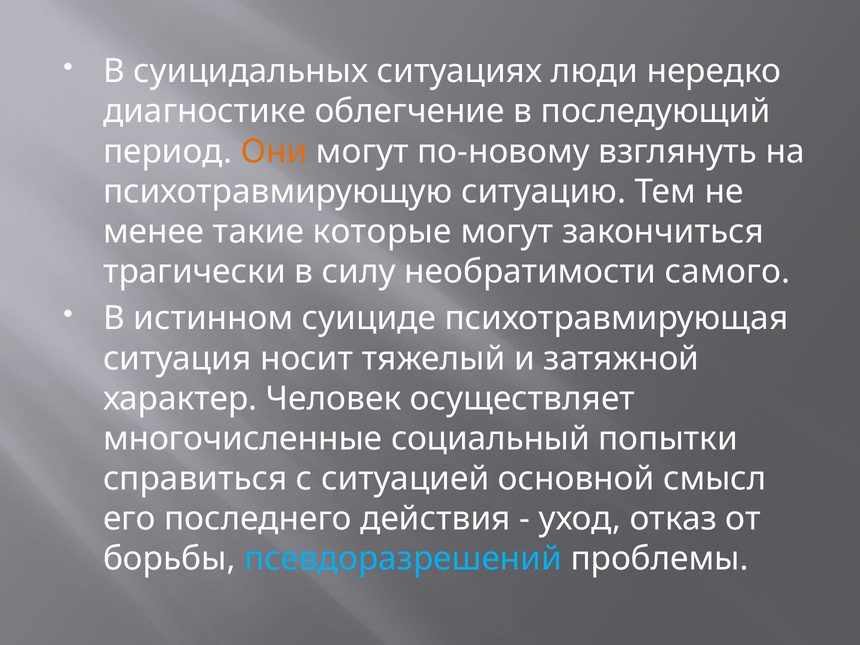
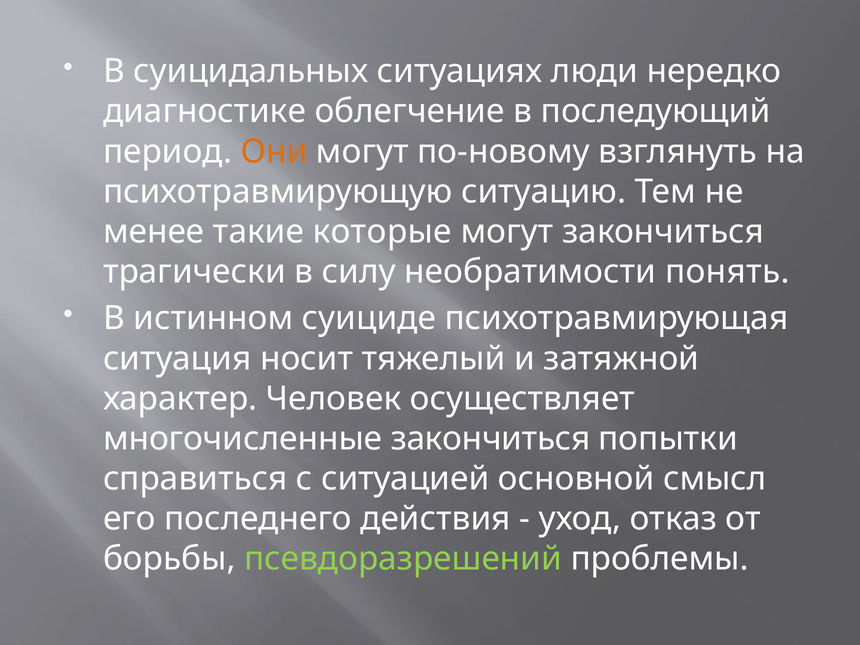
самого: самого -> понять
многочисленные социальный: социальный -> закончиться
псевдоразрешений colour: light blue -> light green
